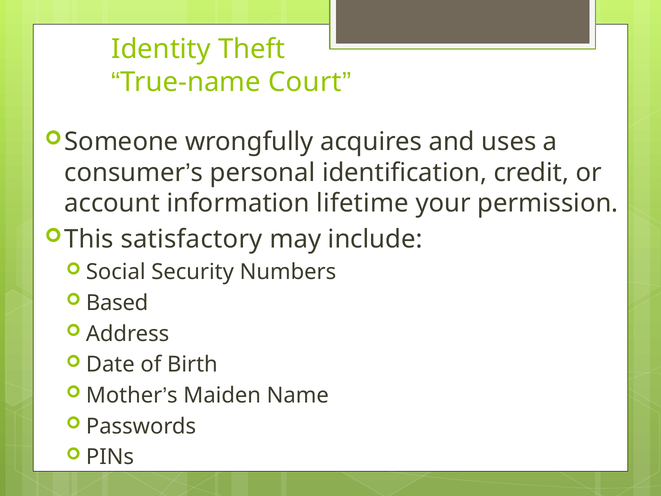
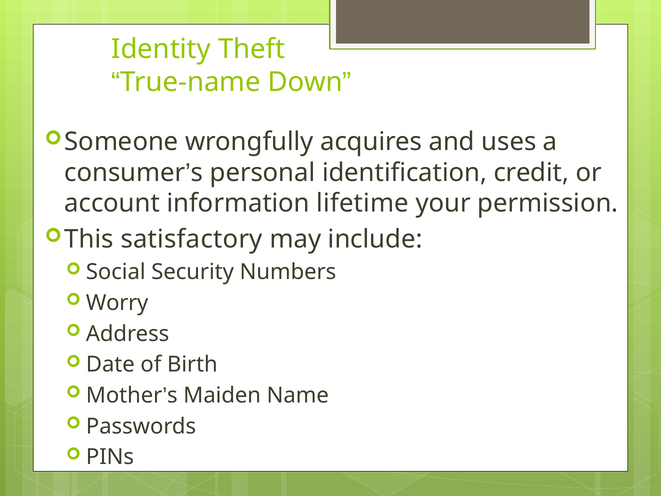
Court: Court -> Down
Based: Based -> Worry
